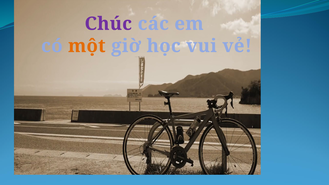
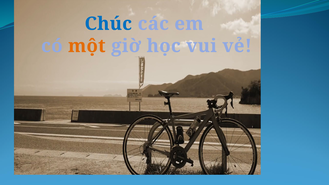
Chúc colour: purple -> blue
